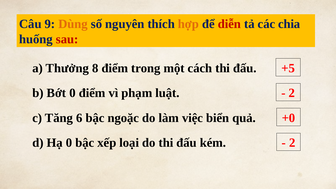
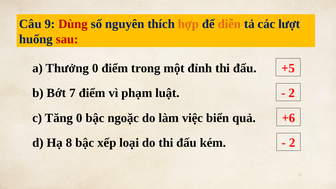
Dùng colour: orange -> red
diễn colour: red -> orange
chia: chia -> lượt
Thưởng 8: 8 -> 0
cách: cách -> đỉnh
Bớt 0: 0 -> 7
+0: +0 -> +6
Tăng 6: 6 -> 0
Hạ 0: 0 -> 8
